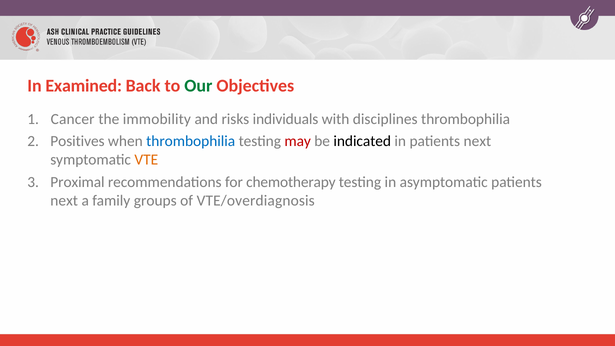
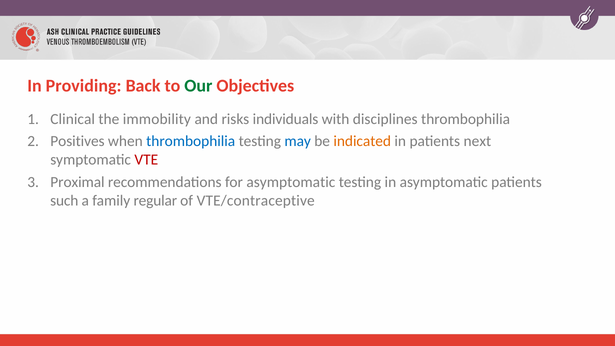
Examined: Examined -> Providing
Cancer: Cancer -> Clinical
may colour: red -> blue
indicated colour: black -> orange
VTE colour: orange -> red
for chemotherapy: chemotherapy -> asymptomatic
next at (64, 201): next -> such
groups: groups -> regular
VTE/overdiagnosis: VTE/overdiagnosis -> VTE/contraceptive
